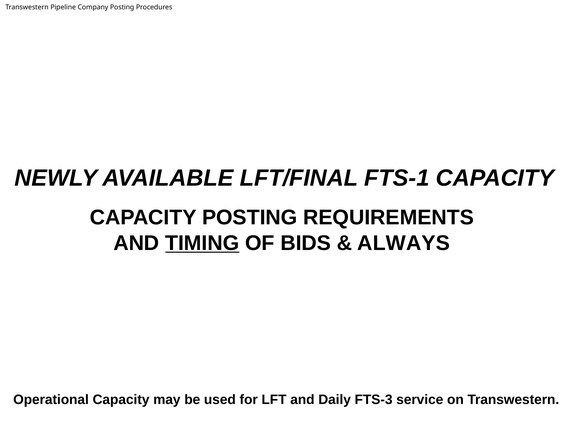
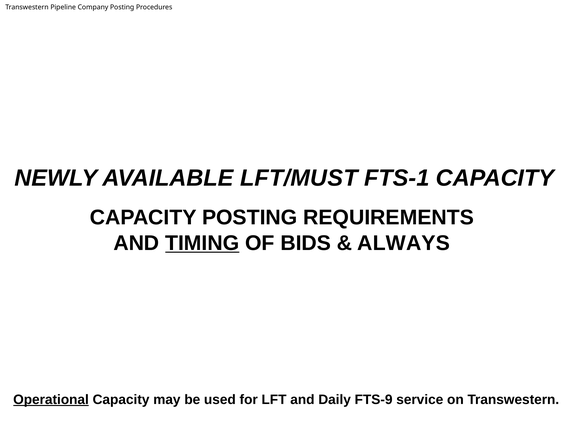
LFT/FINAL: LFT/FINAL -> LFT/MUST
Operational underline: none -> present
FTS-3: FTS-3 -> FTS-9
